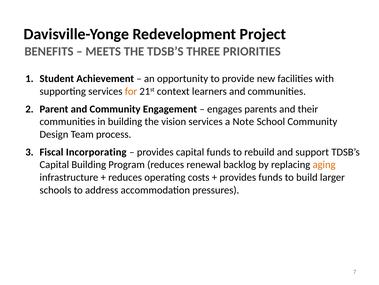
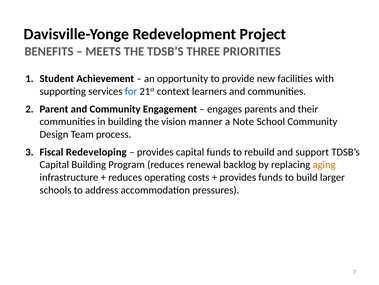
for colour: orange -> blue
vision services: services -> manner
Incorporating: Incorporating -> Redeveloping
